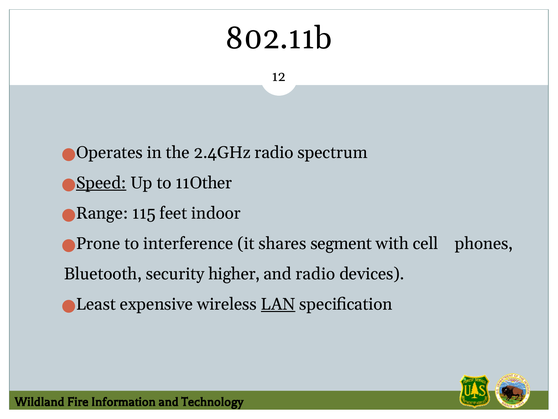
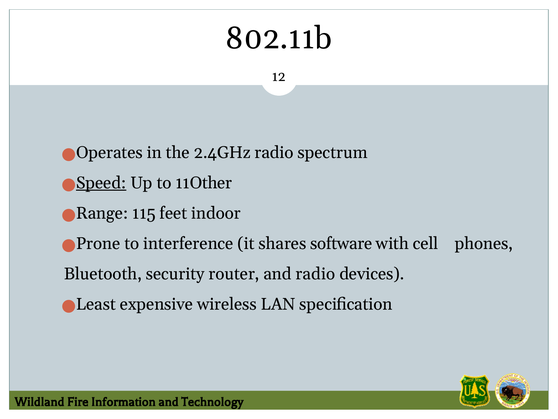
segment: segment -> software
higher: higher -> router
LAN underline: present -> none
